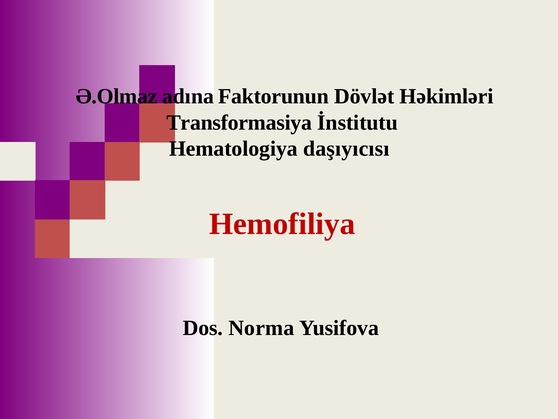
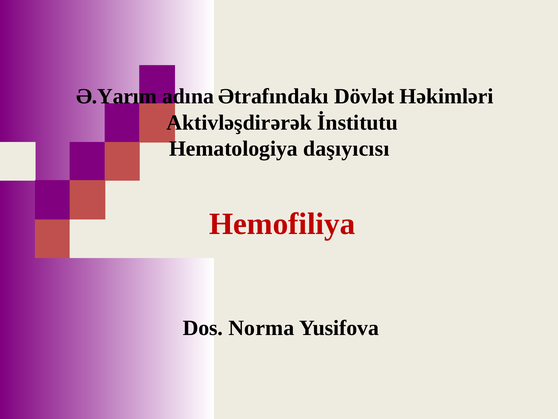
Ə.Olmaz: Ə.Olmaz -> Ə.Yarım
Faktorunun: Faktorunun -> Ətrafındakı
Transformasiya: Transformasiya -> Aktivləşdirərək
